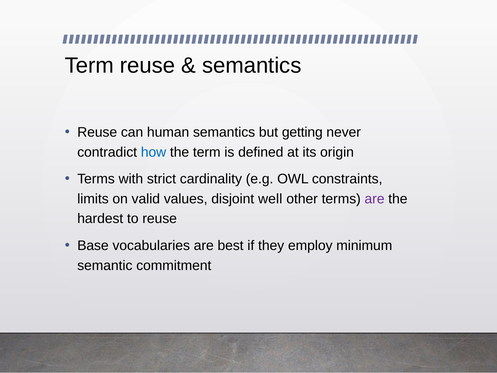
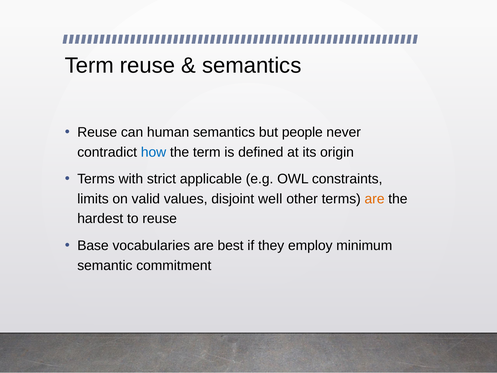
getting: getting -> people
cardinality: cardinality -> applicable
are at (375, 199) colour: purple -> orange
